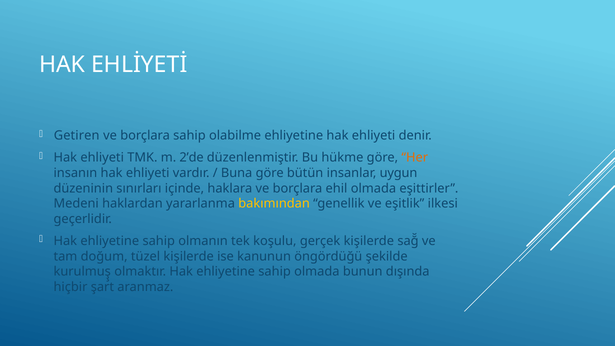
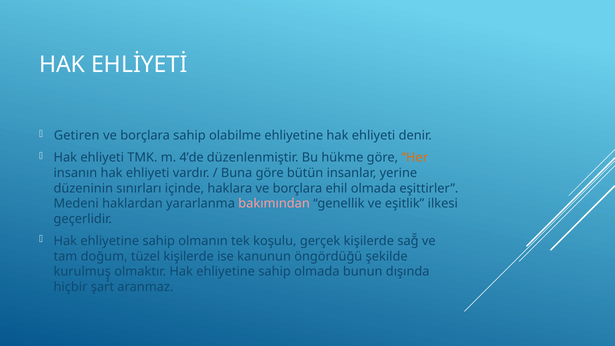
2’de: 2’de -> 4’de
uygun: uygun -> yerine
bakımından colour: yellow -> pink
